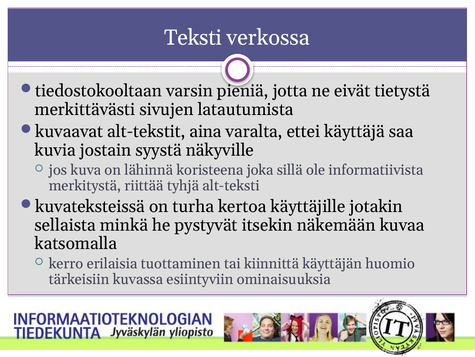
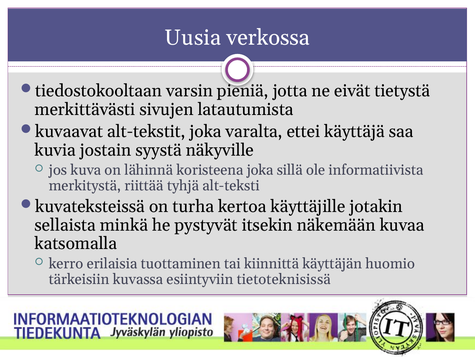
Teksti: Teksti -> Uusia
alt-tekstit aina: aina -> joka
ominaisuuksia: ominaisuuksia -> tietoteknisissä
